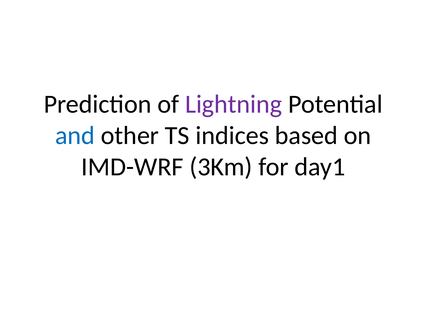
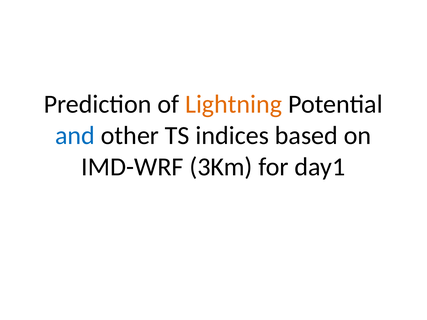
Lightning colour: purple -> orange
